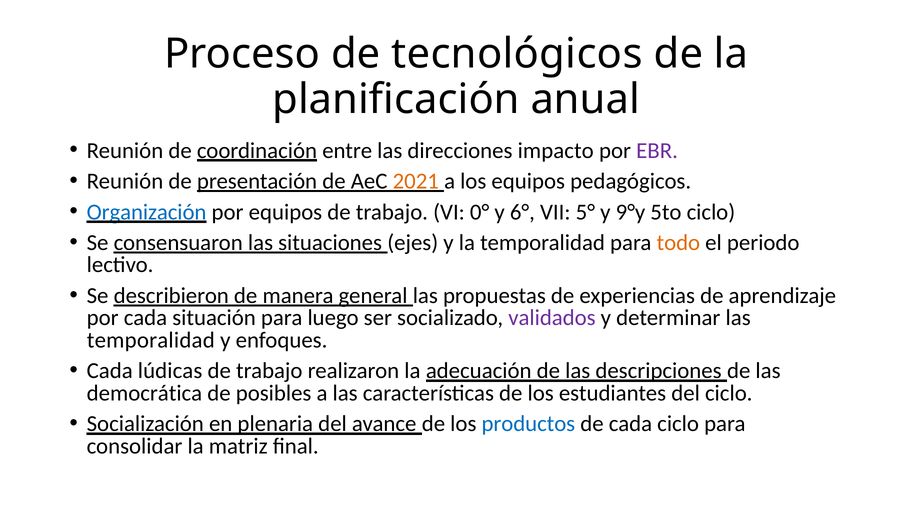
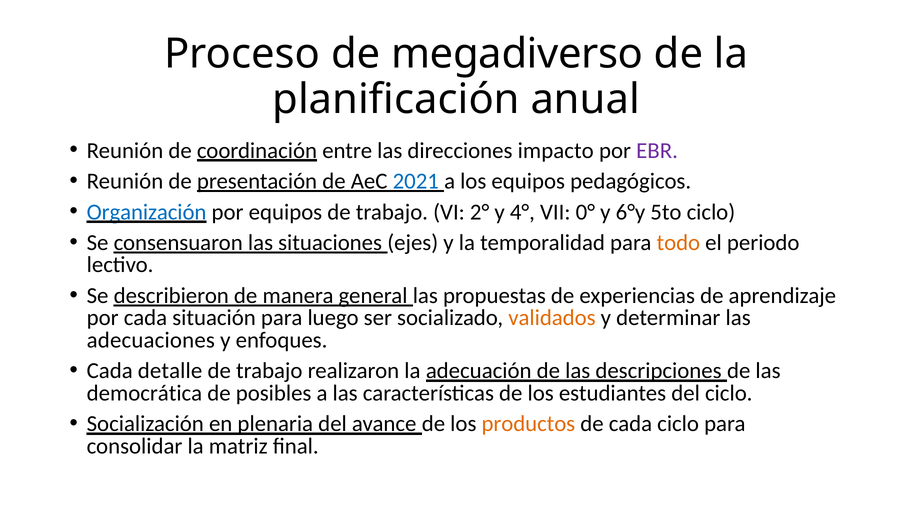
tecnológicos: tecnológicos -> megadiverso
2021 colour: orange -> blue
0°: 0° -> 2°
6°: 6° -> 4°
5°: 5° -> 0°
9°y: 9°y -> 6°y
validados colour: purple -> orange
temporalidad at (151, 340): temporalidad -> adecuaciones
lúdicas: lúdicas -> detalle
productos colour: blue -> orange
